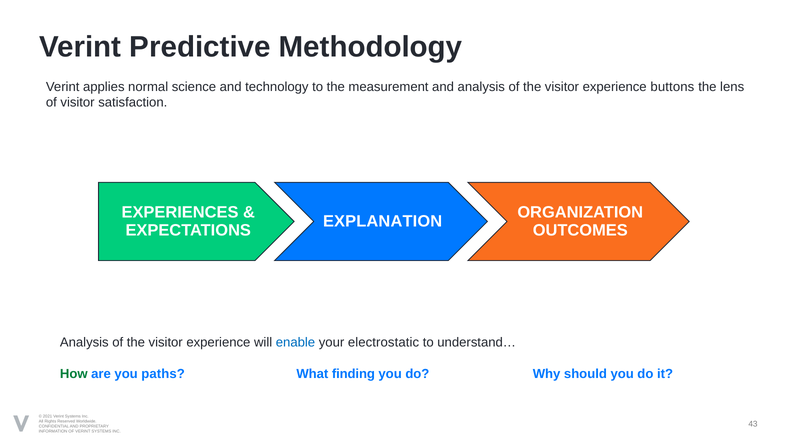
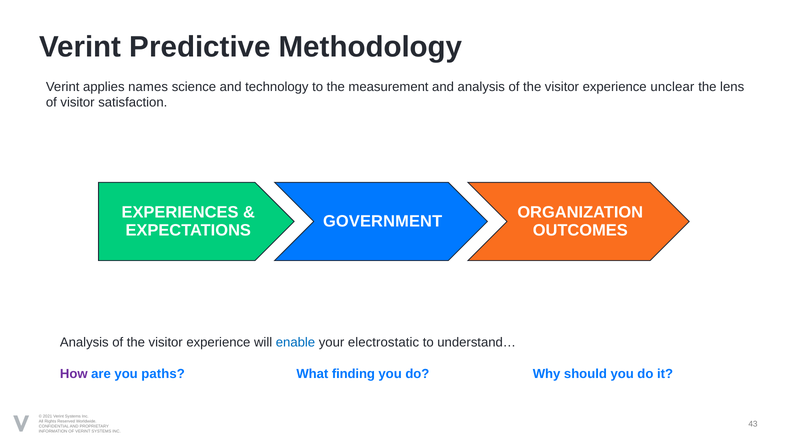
normal: normal -> names
buttons: buttons -> unclear
EXPLANATION: EXPLANATION -> GOVERNMENT
How colour: green -> purple
